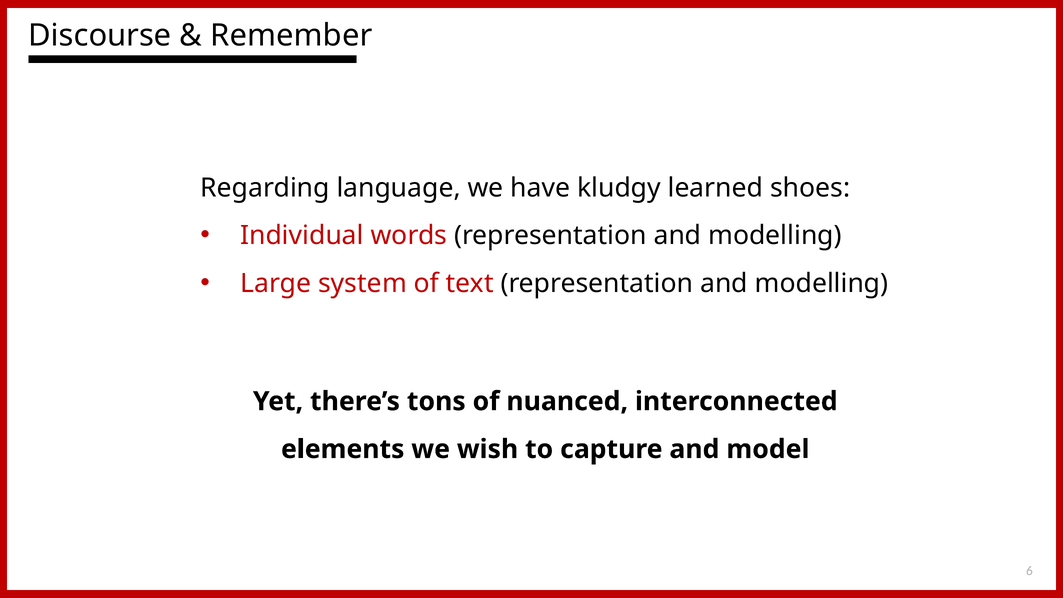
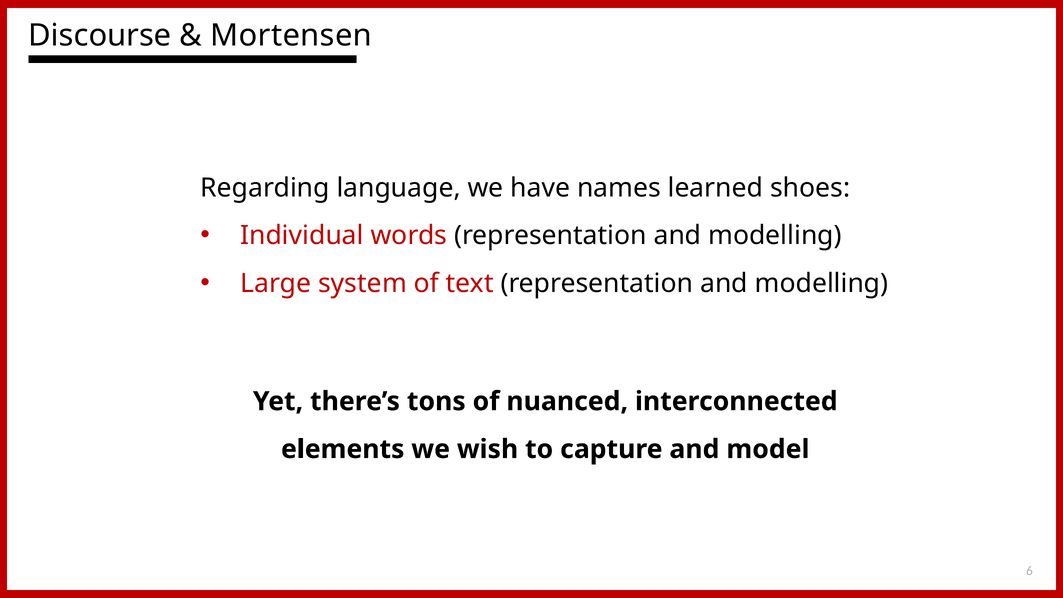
Remember: Remember -> Mortensen
kludgy: kludgy -> names
